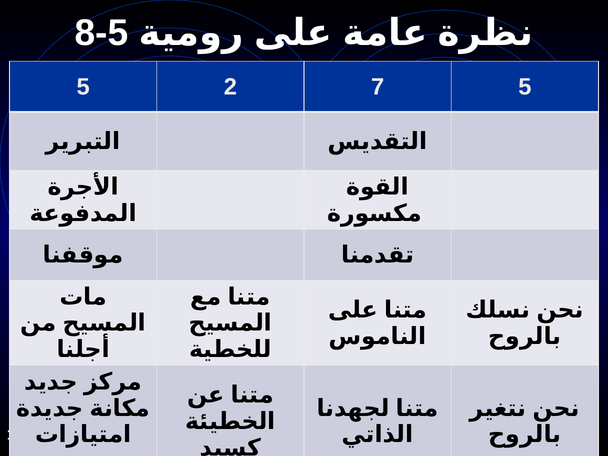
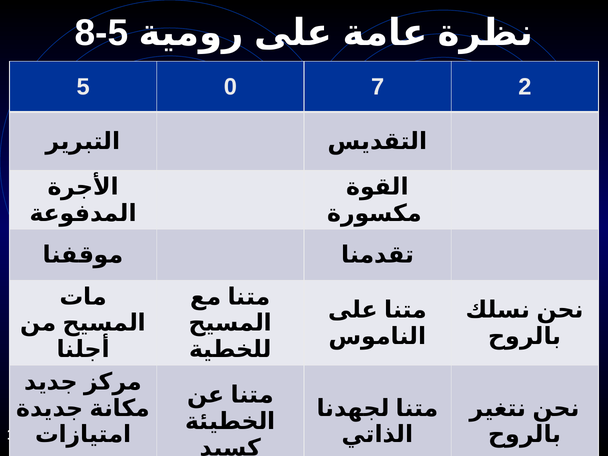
2: 2 -> 0
7 5: 5 -> 2
